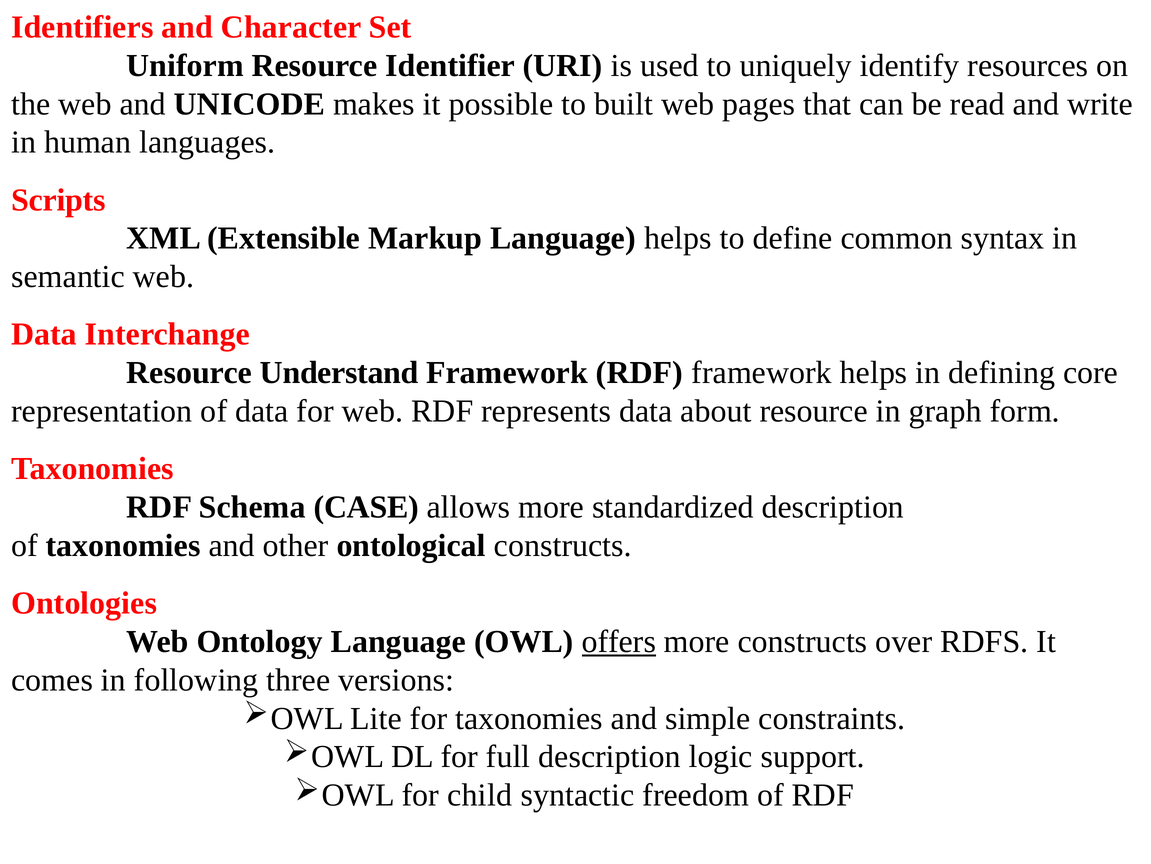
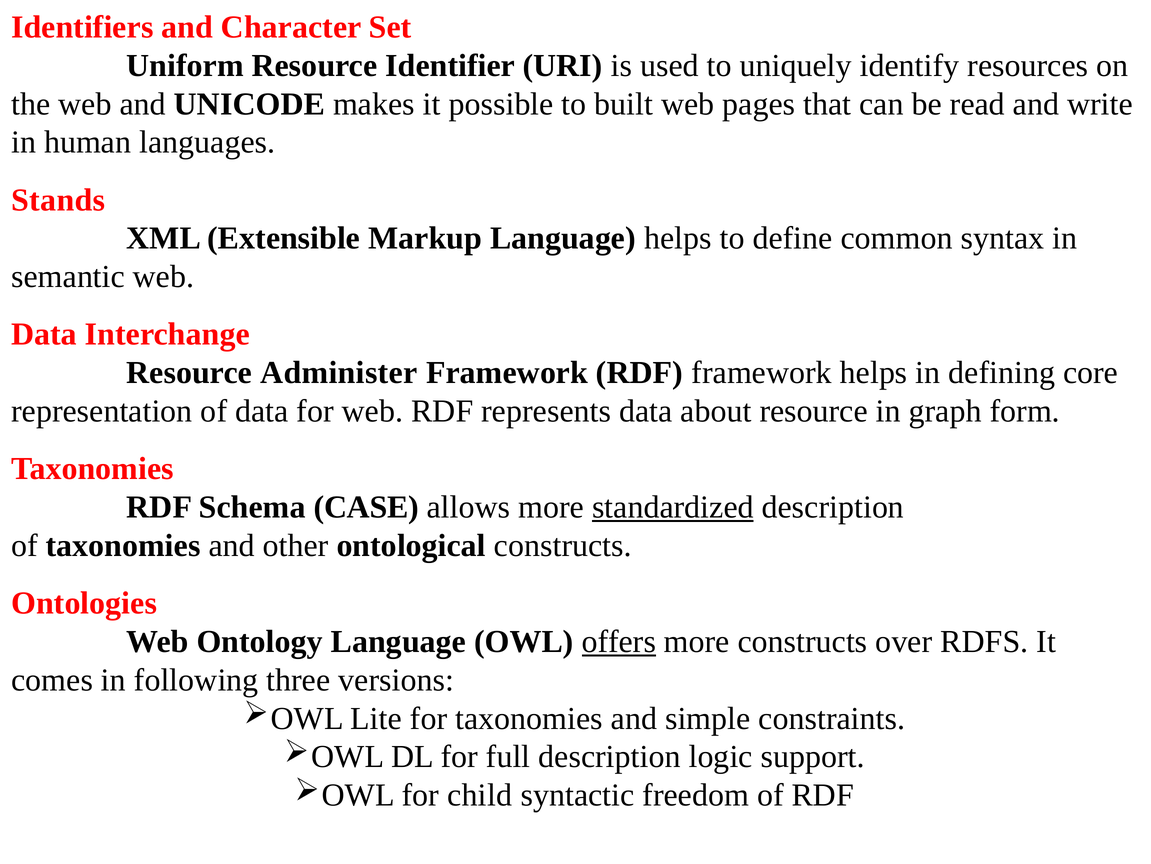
Scripts: Scripts -> Stands
Understand: Understand -> Administer
standardized underline: none -> present
